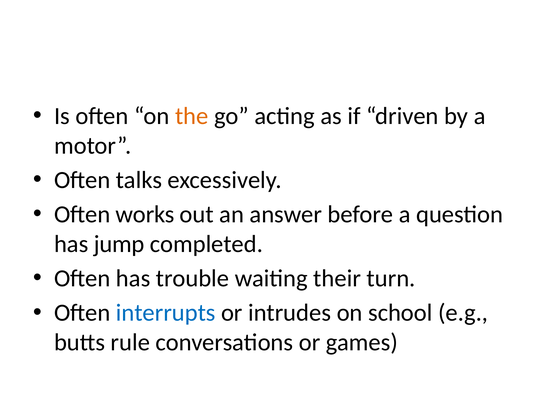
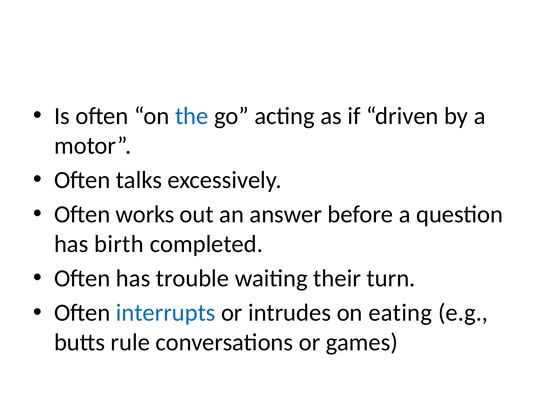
the colour: orange -> blue
jump: jump -> birth
school: school -> eating
